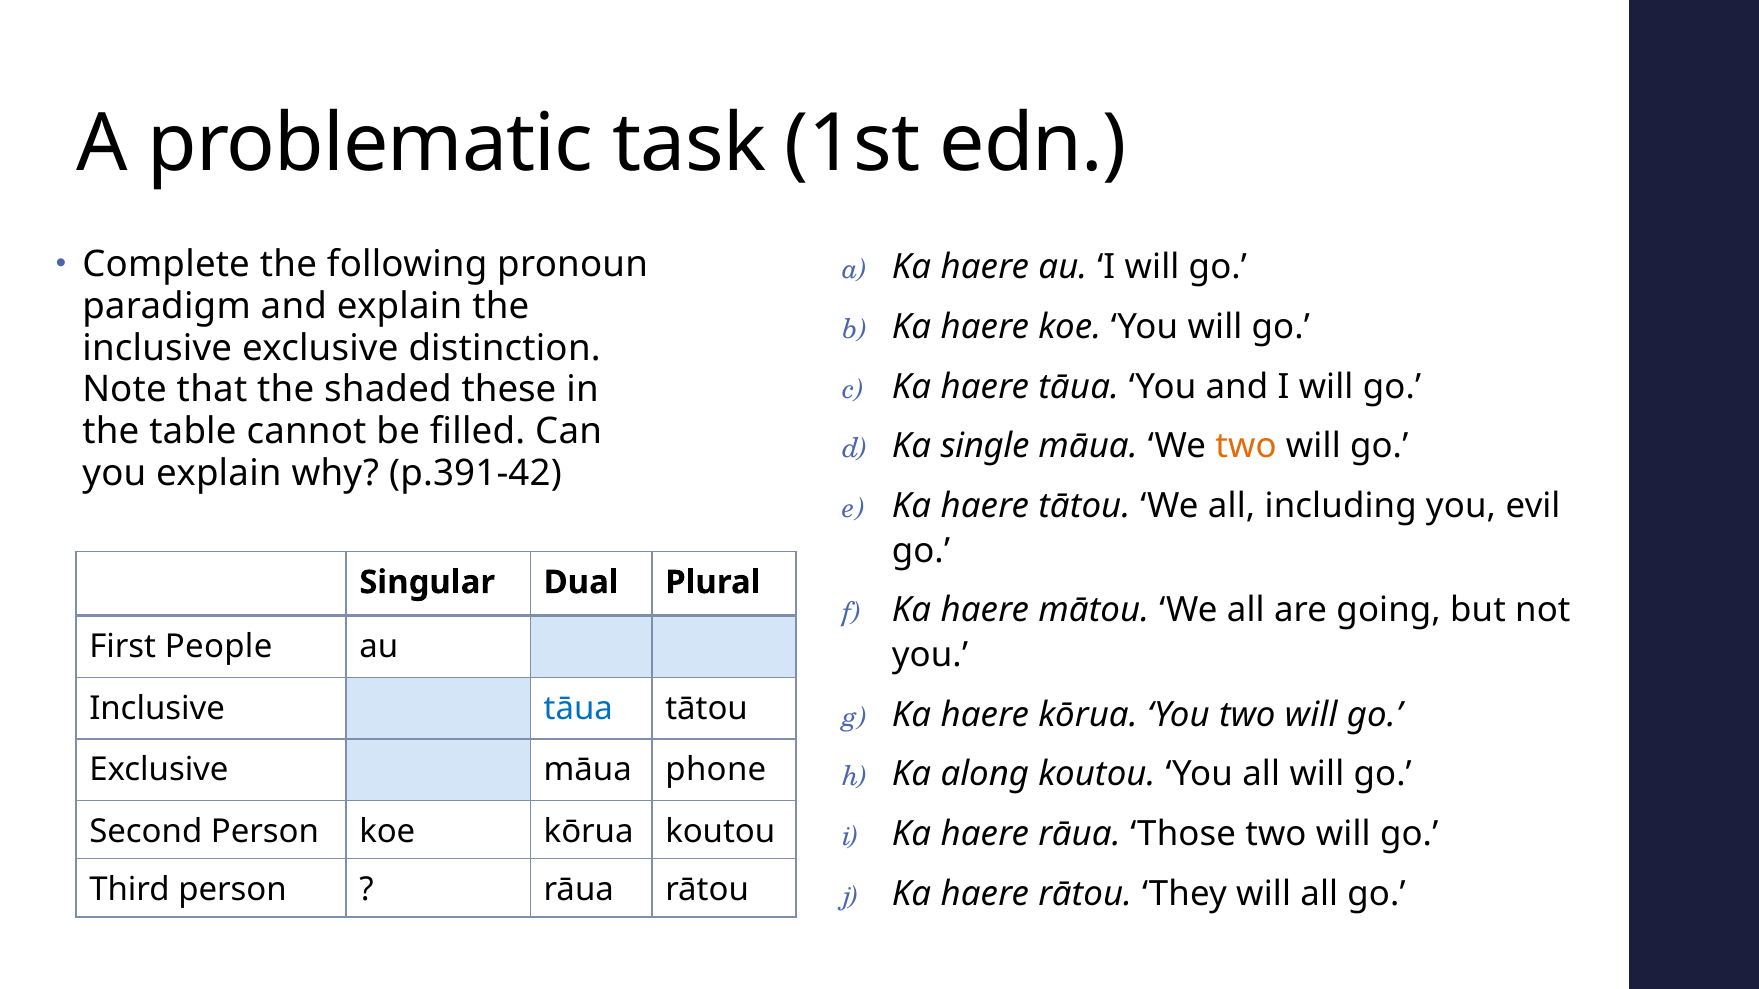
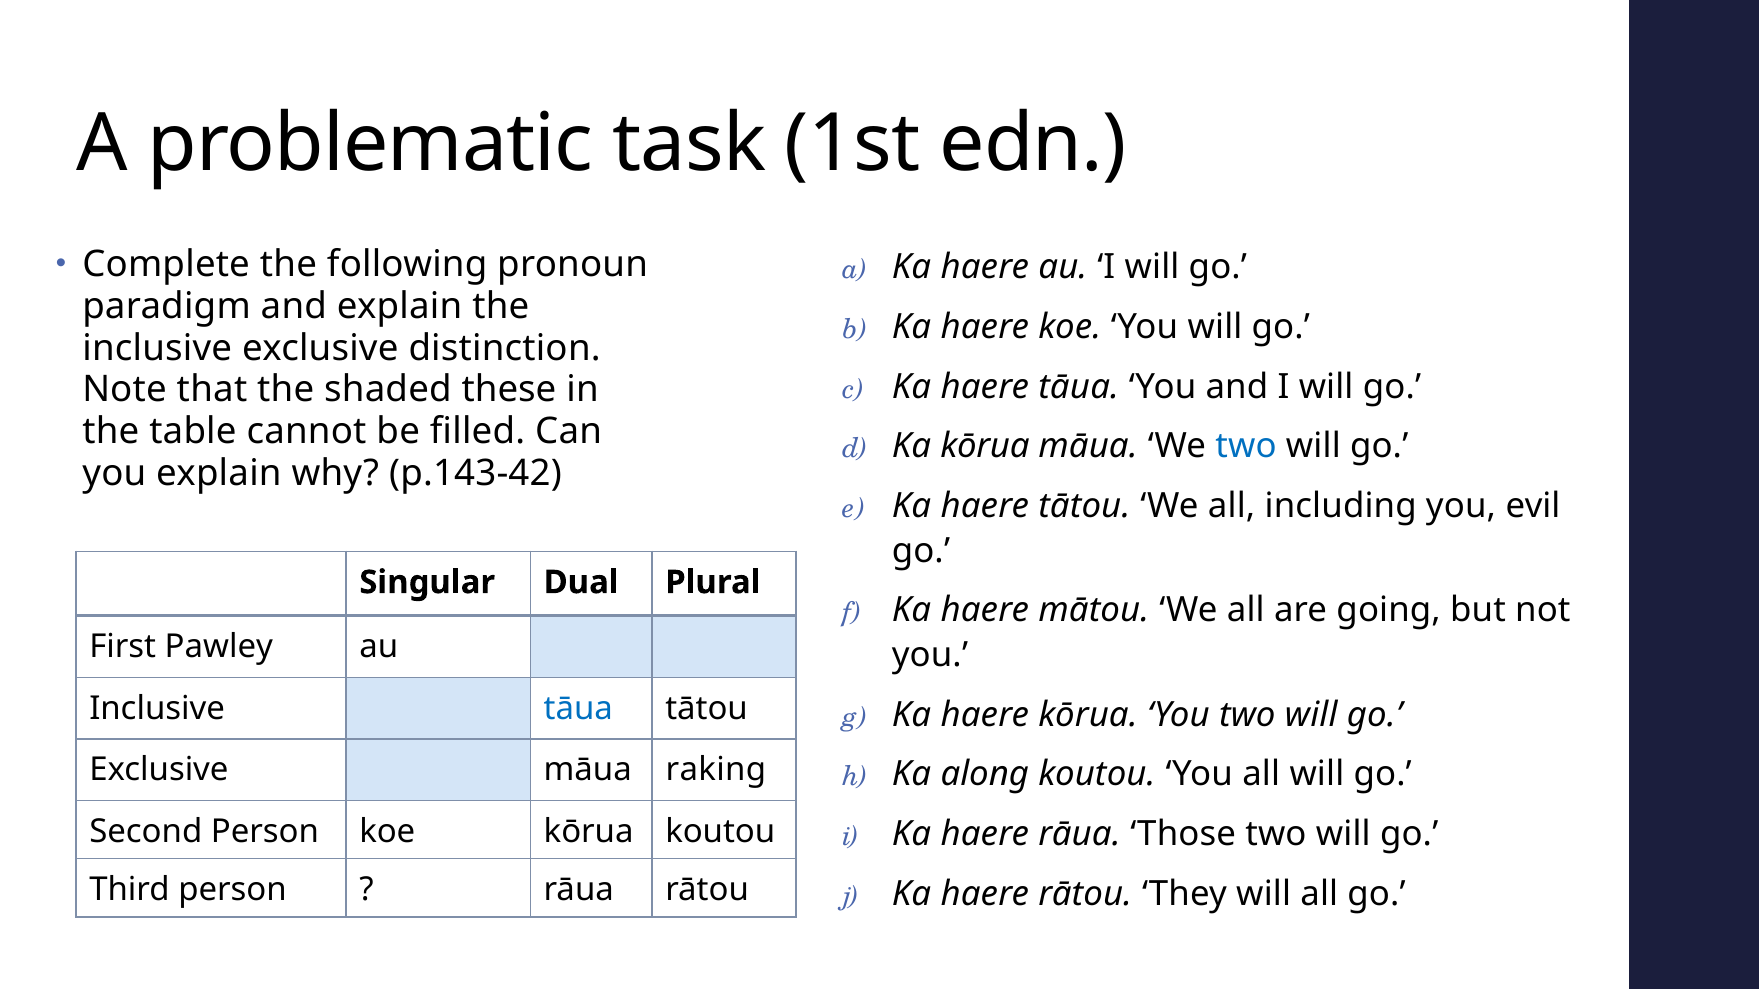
Ka single: single -> kōrua
two at (1246, 446) colour: orange -> blue
p.391-42: p.391-42 -> p.143-42
People: People -> Pawley
phone: phone -> raking
